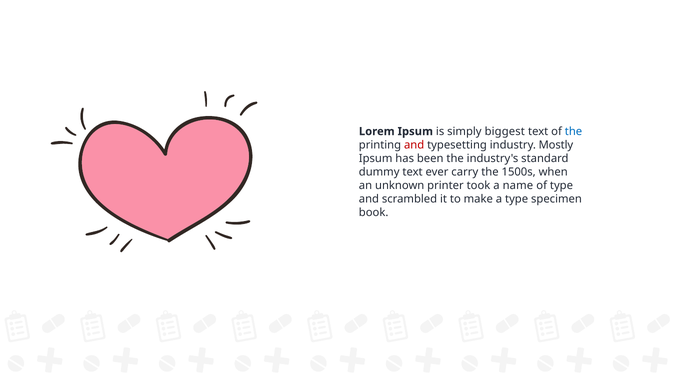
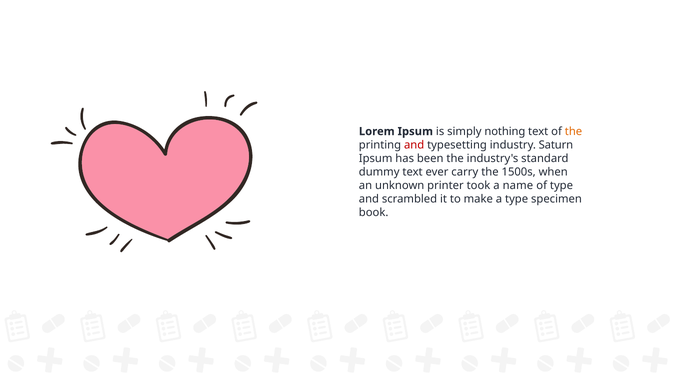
biggest: biggest -> nothing
the at (574, 131) colour: blue -> orange
Mostly: Mostly -> Saturn
